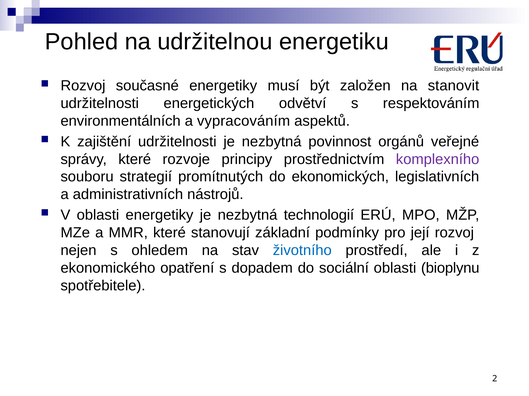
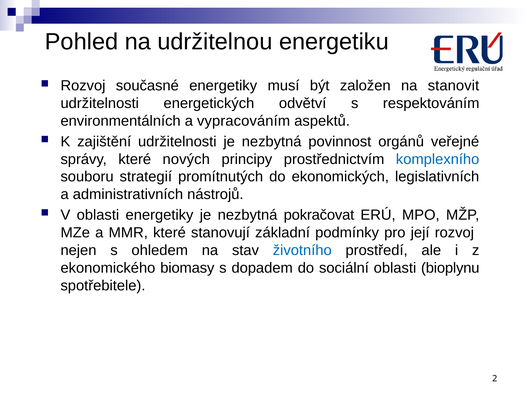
rozvoje: rozvoje -> nových
komplexního colour: purple -> blue
technologií: technologií -> pokračovat
opatření: opatření -> biomasy
